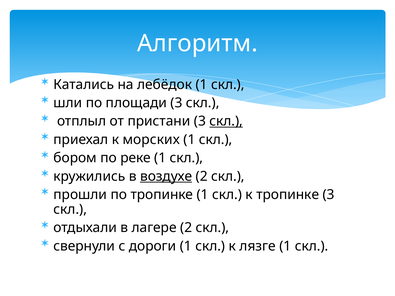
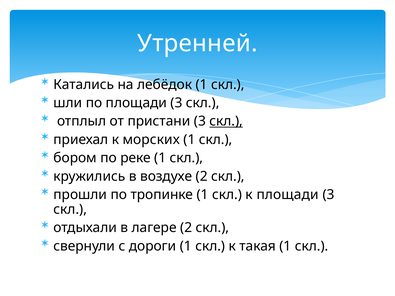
Алгоритм: Алгоритм -> Утренней
воздухе underline: present -> none
к тропинке: тропинке -> площади
лязге: лязге -> такая
